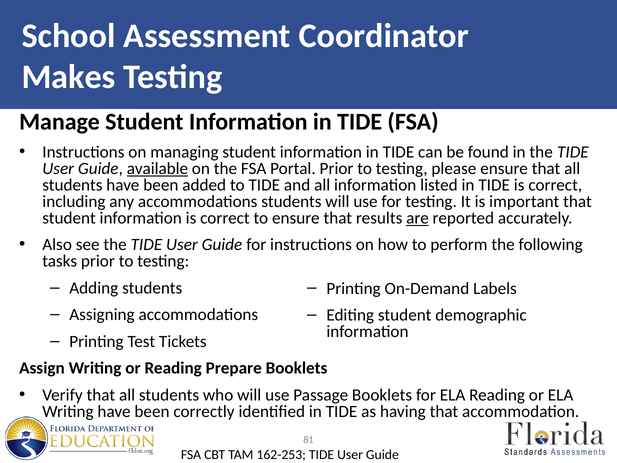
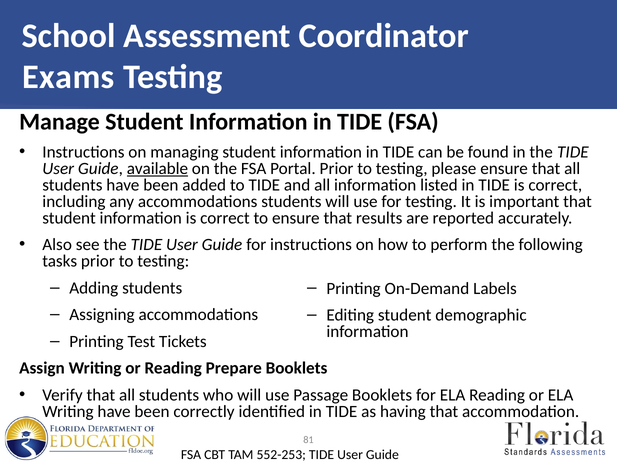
Makes: Makes -> Exams
are underline: present -> none
162-253: 162-253 -> 552-253
